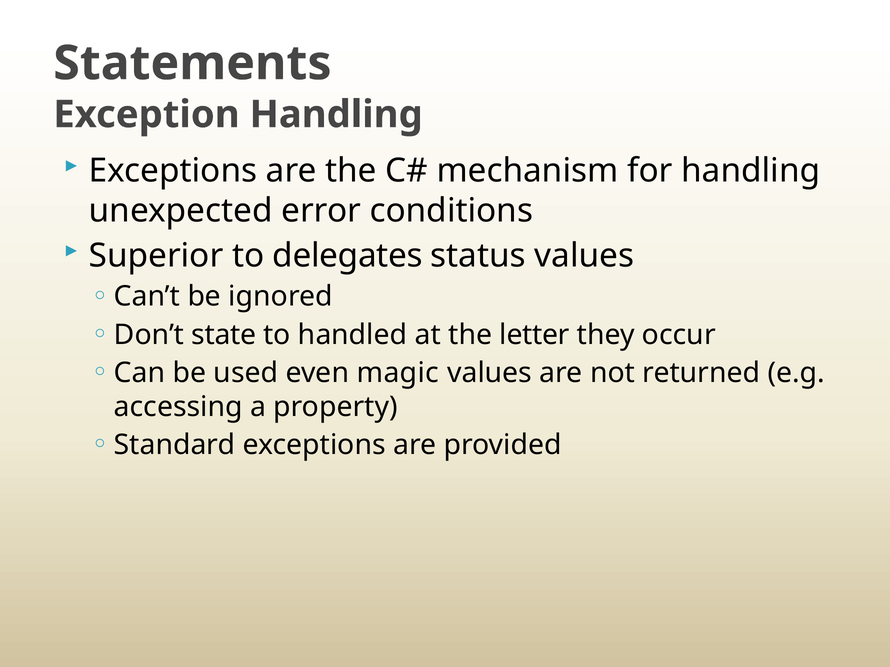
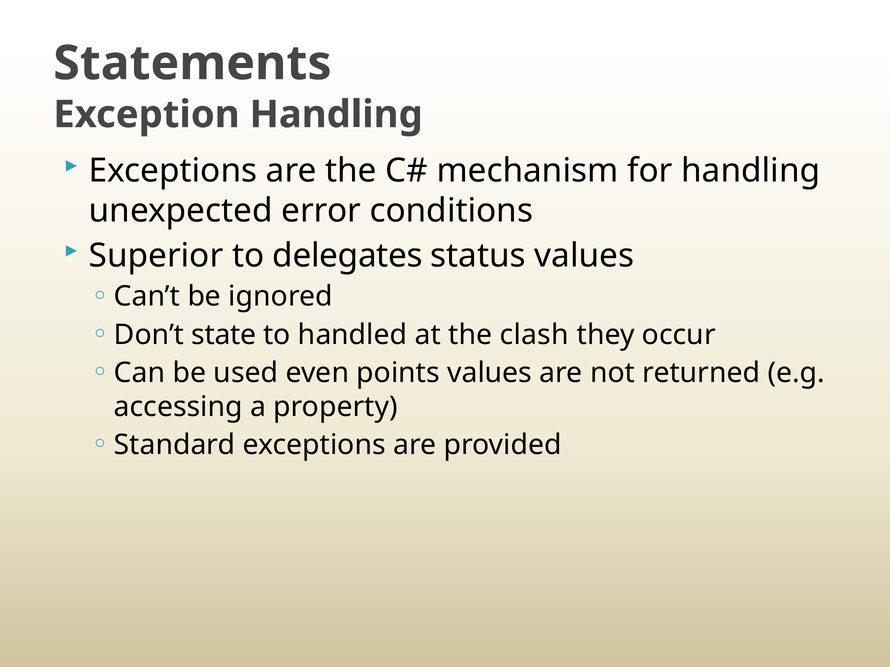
letter: letter -> clash
magic: magic -> points
